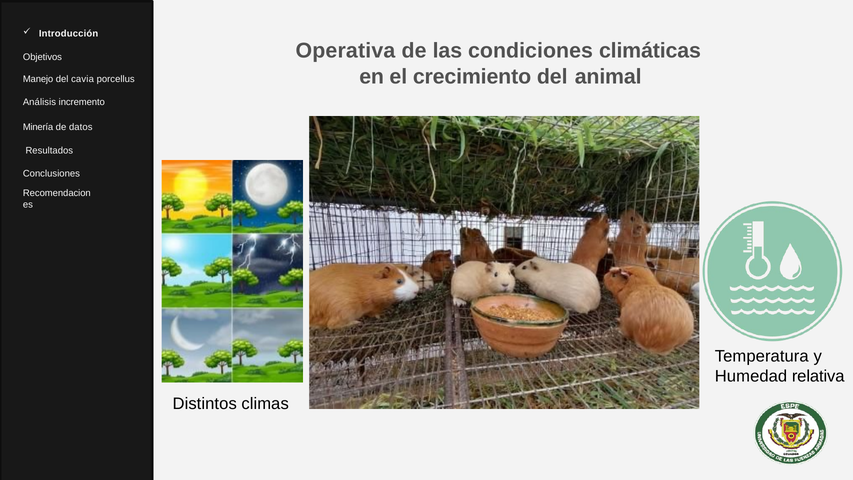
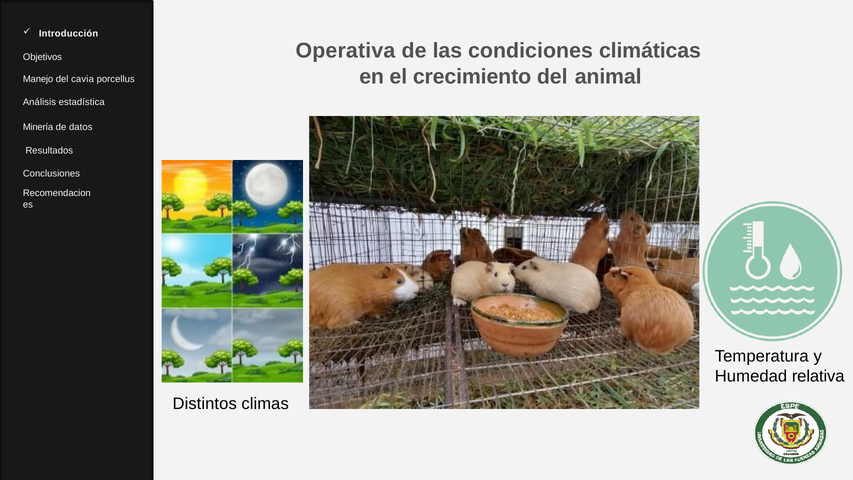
incremento: incremento -> estadística
